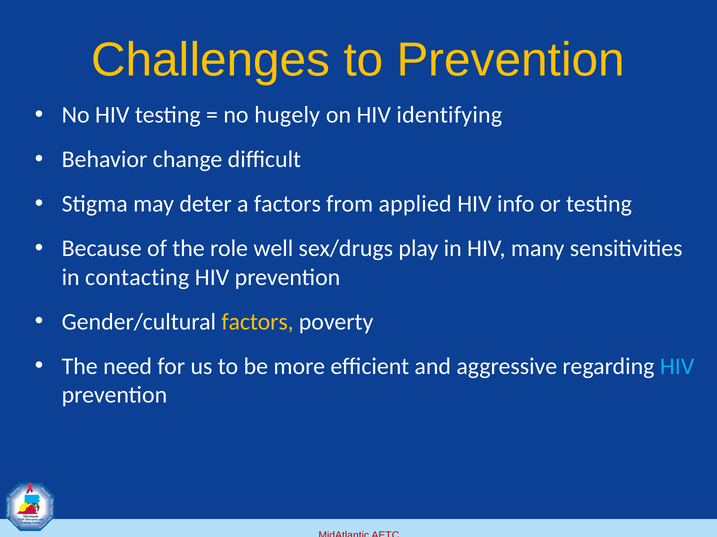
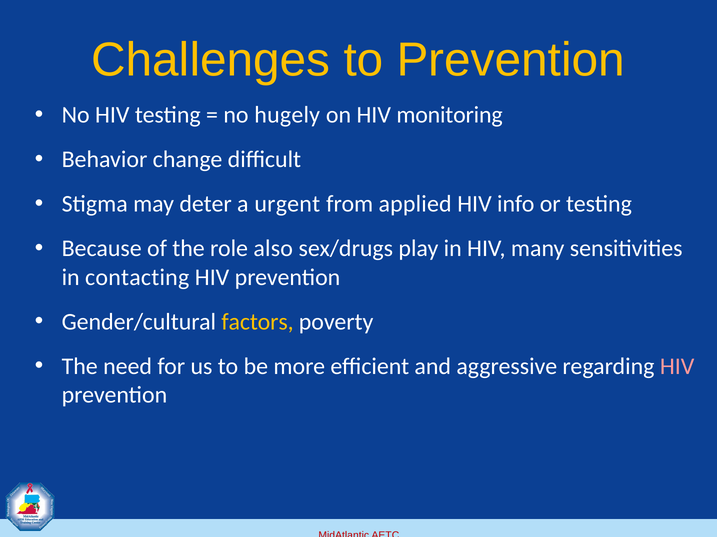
identifying: identifying -> monitoring
a factors: factors -> urgent
well: well -> also
HIV at (677, 367) colour: light blue -> pink
